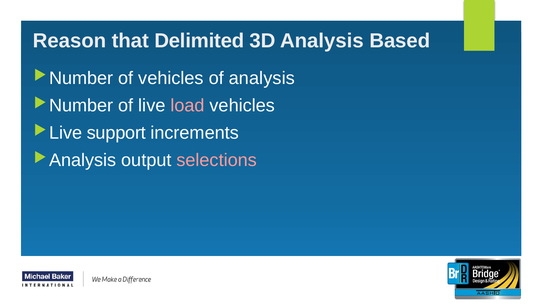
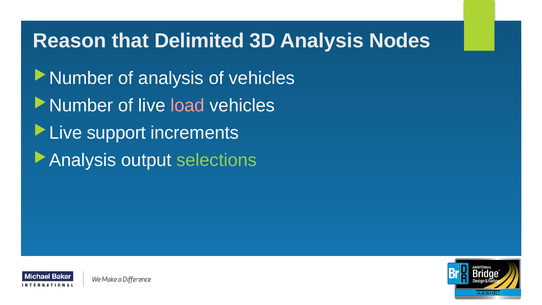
Based: Based -> Nodes
of vehicles: vehicles -> analysis
of analysis: analysis -> vehicles
selections colour: pink -> light green
